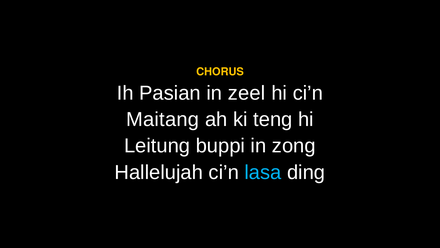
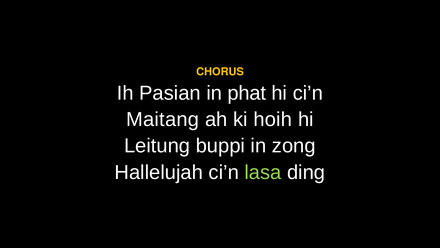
zeel: zeel -> phat
teng: teng -> hoih
lasa colour: light blue -> light green
